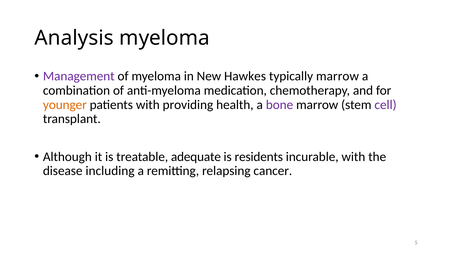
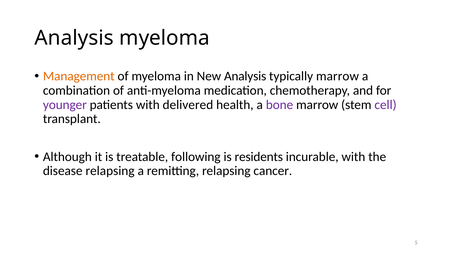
Management colour: purple -> orange
New Hawkes: Hawkes -> Analysis
younger colour: orange -> purple
providing: providing -> delivered
adequate: adequate -> following
disease including: including -> relapsing
